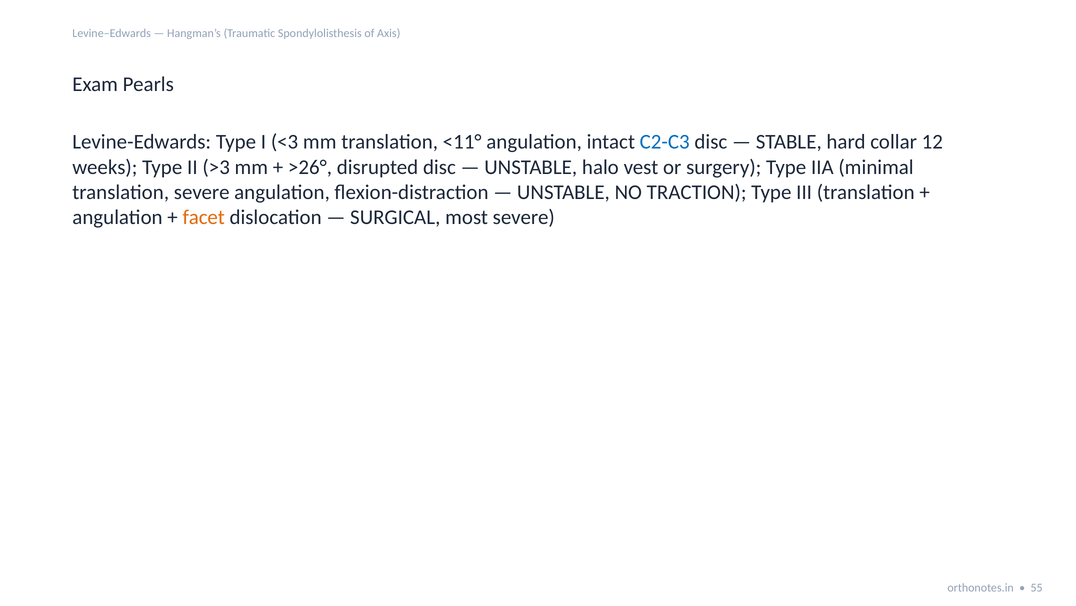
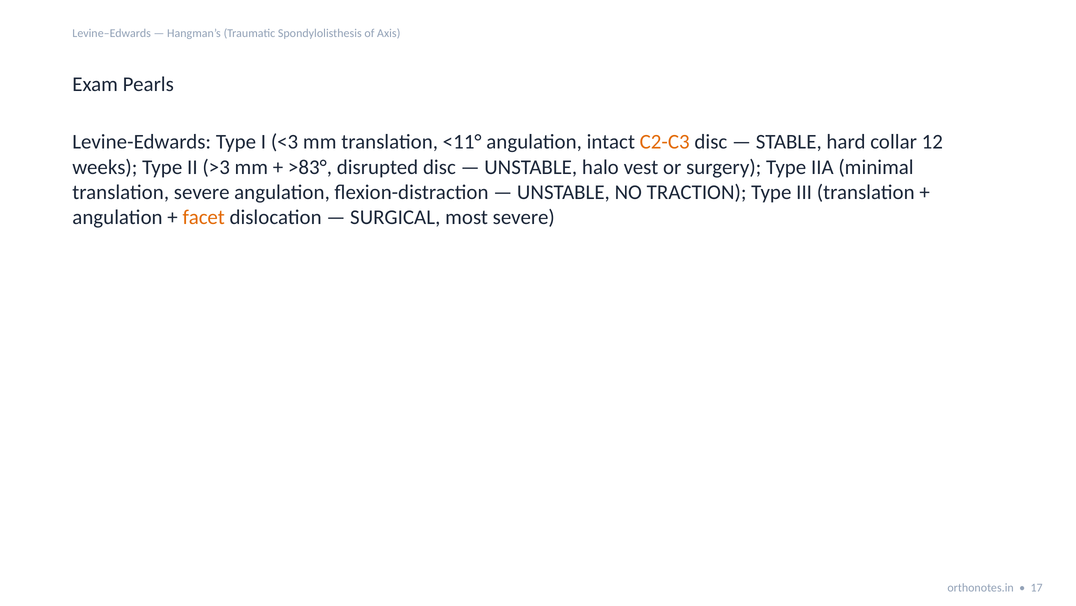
C2-C3 colour: blue -> orange
>26°: >26° -> >83°
55: 55 -> 17
